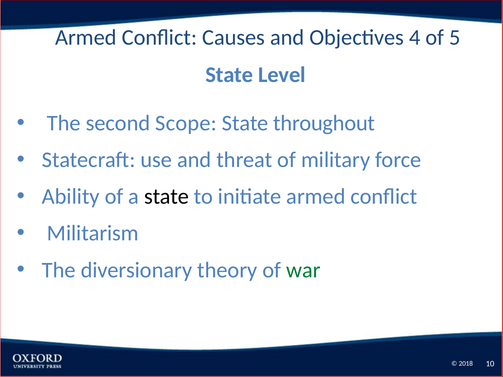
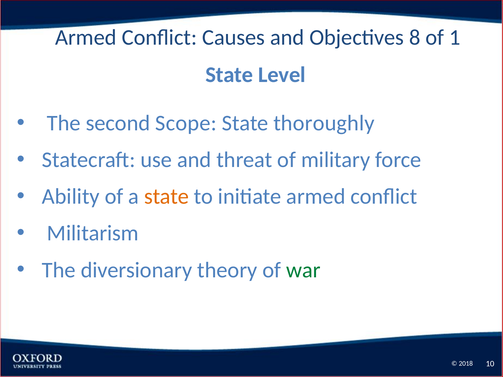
4: 4 -> 8
5: 5 -> 1
throughout: throughout -> thoroughly
state at (167, 197) colour: black -> orange
